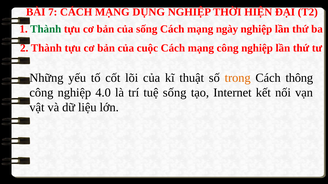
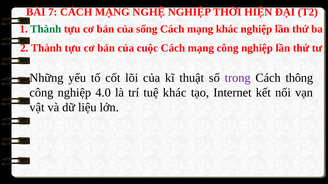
DỤNG: DỤNG -> NGHỆ
mạng ngày: ngày -> khác
trong colour: orange -> purple
tuệ sống: sống -> khác
